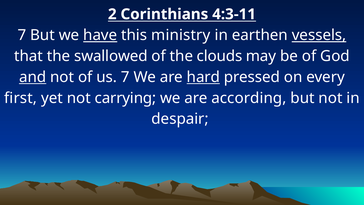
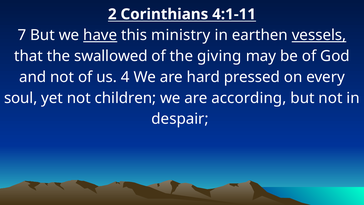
4:3-11: 4:3-11 -> 4:1-11
clouds: clouds -> giving
and underline: present -> none
us 7: 7 -> 4
hard underline: present -> none
first: first -> soul
carrying: carrying -> children
